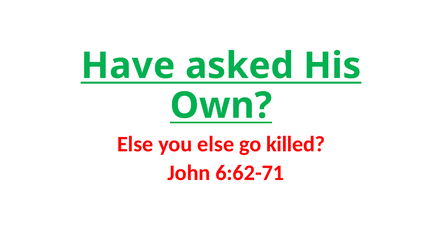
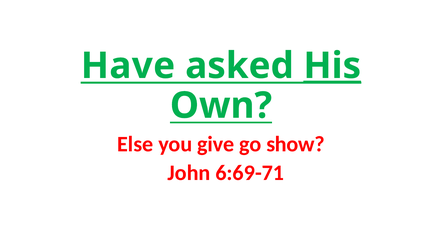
His underline: none -> present
you else: else -> give
killed: killed -> show
6:62-71: 6:62-71 -> 6:69-71
